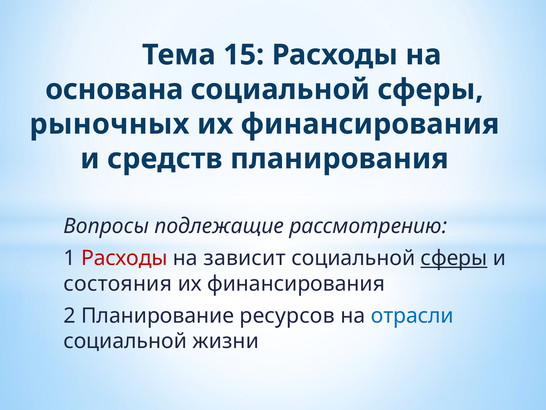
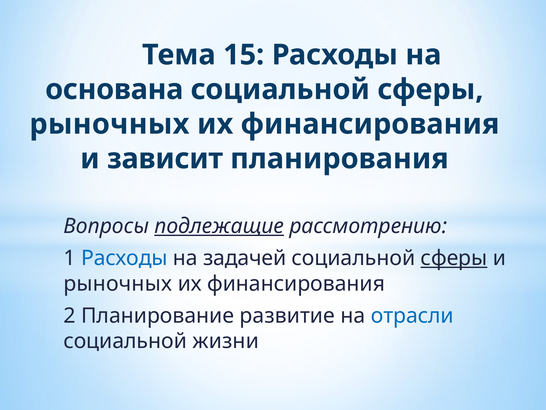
средств: средств -> зависит
подлежащие underline: none -> present
Расходы at (124, 258) colour: red -> blue
зависит: зависит -> задачей
состояния at (118, 283): состояния -> рыночных
ресурсов: ресурсов -> развитие
